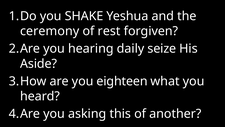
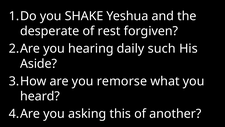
ceremony: ceremony -> desperate
seize: seize -> such
eighteen: eighteen -> remorse
